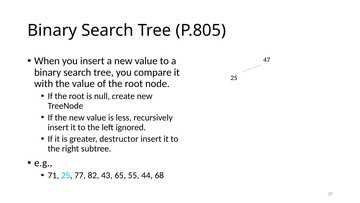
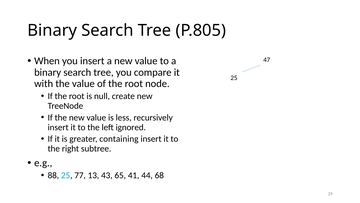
destructor: destructor -> containing
71: 71 -> 88
82: 82 -> 13
55: 55 -> 41
